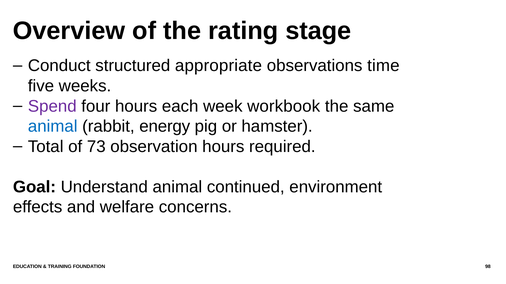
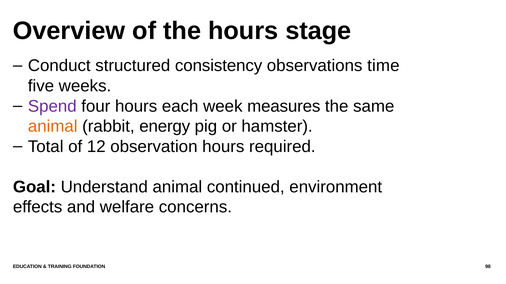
the rating: rating -> hours
appropriate: appropriate -> consistency
workbook: workbook -> measures
animal at (53, 127) colour: blue -> orange
73: 73 -> 12
